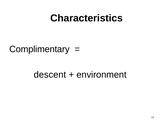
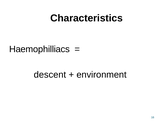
Complimentary: Complimentary -> Haemophilliacs
